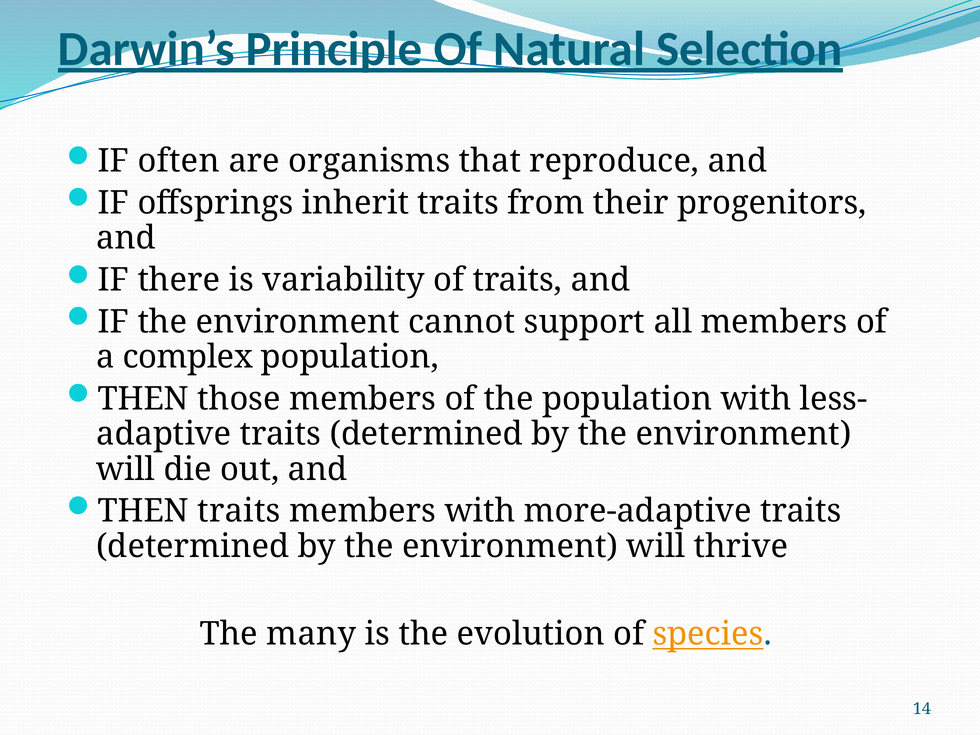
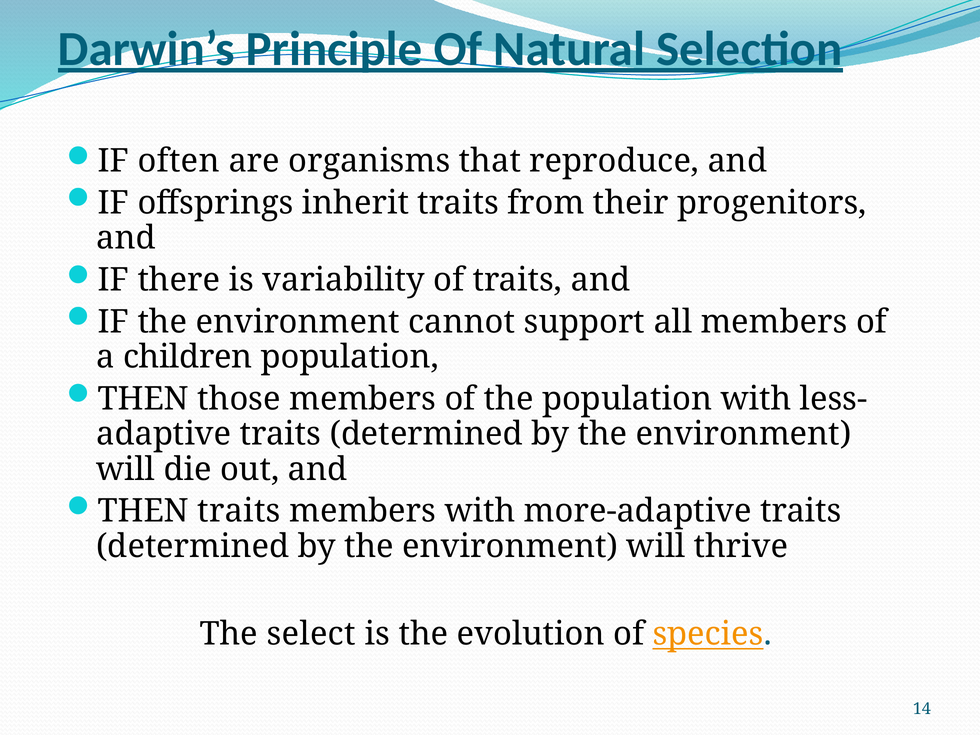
complex: complex -> children
many: many -> select
